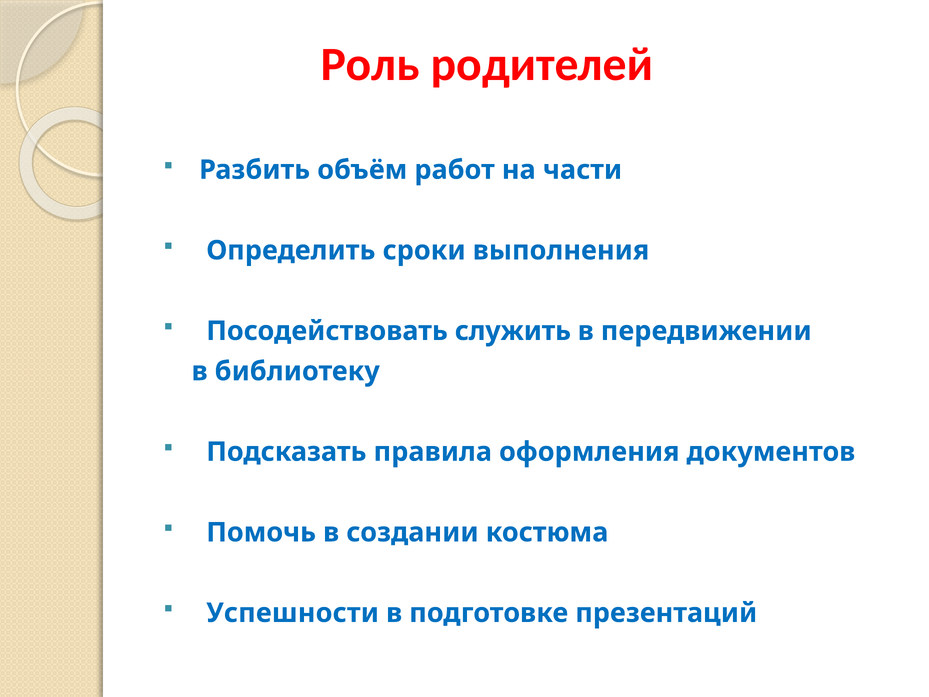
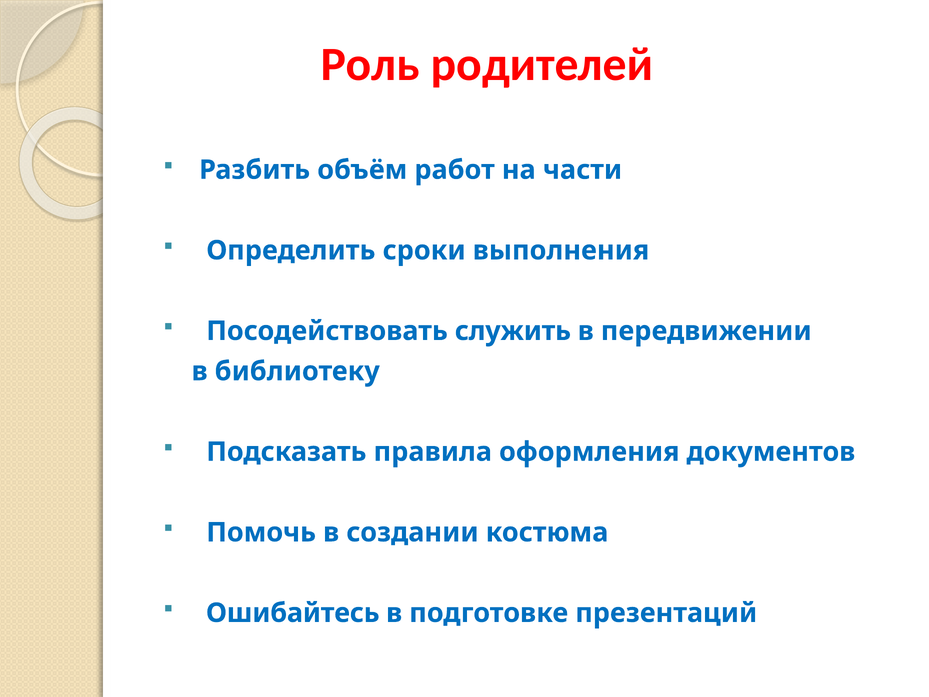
Успешности: Успешности -> Ошибайтесь
